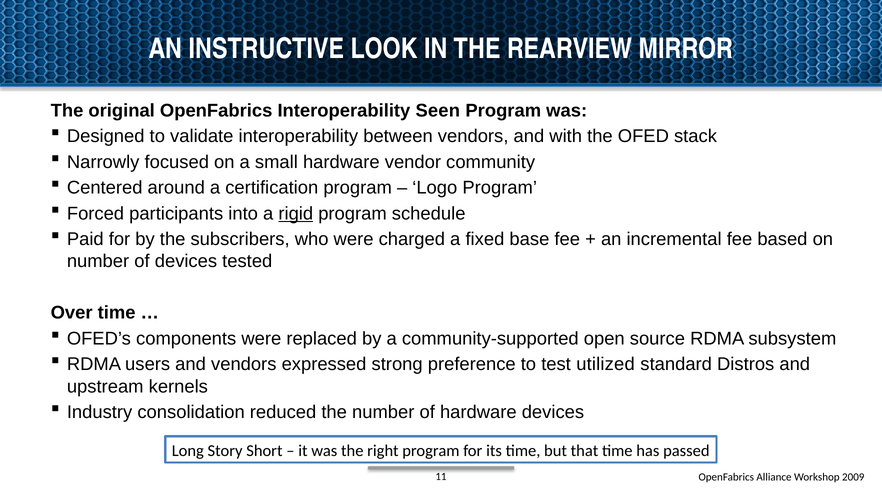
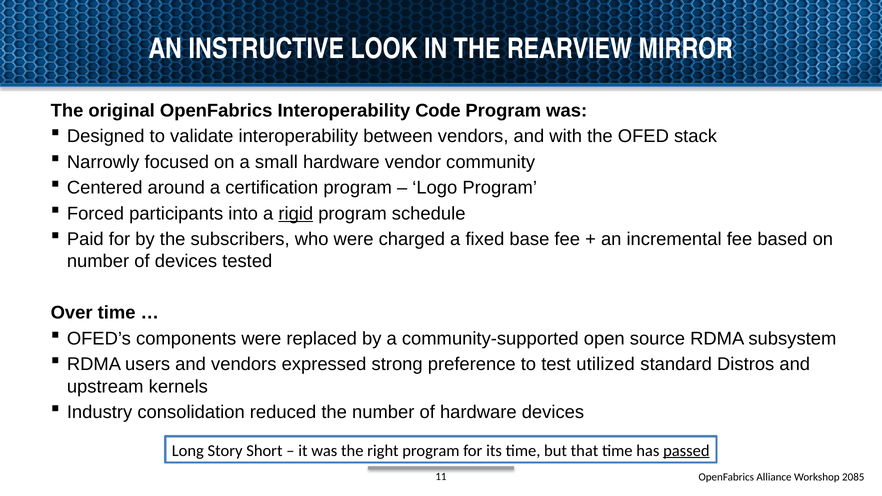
Seen: Seen -> Code
passed underline: none -> present
2009: 2009 -> 2085
